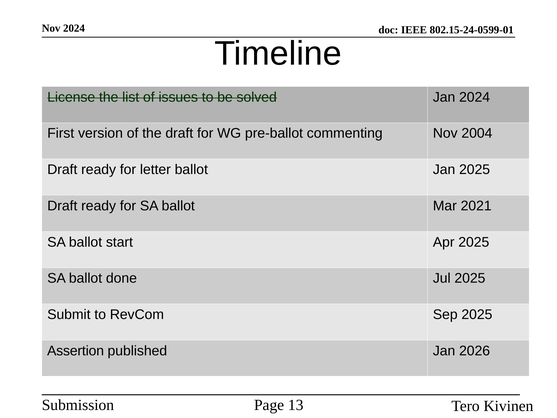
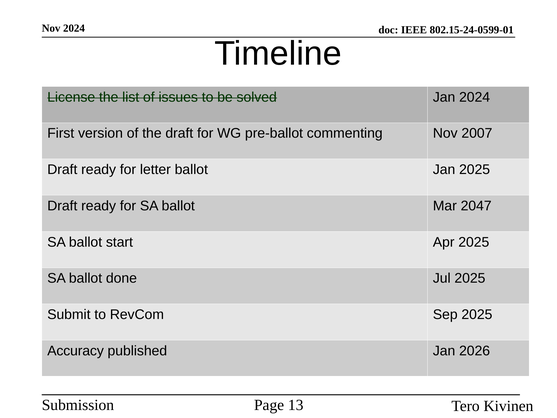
2004: 2004 -> 2007
2021: 2021 -> 2047
Assertion: Assertion -> Accuracy
